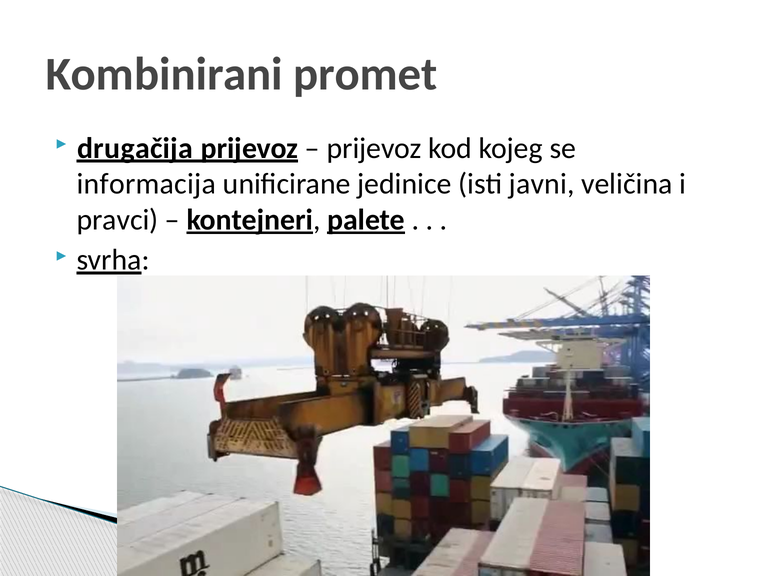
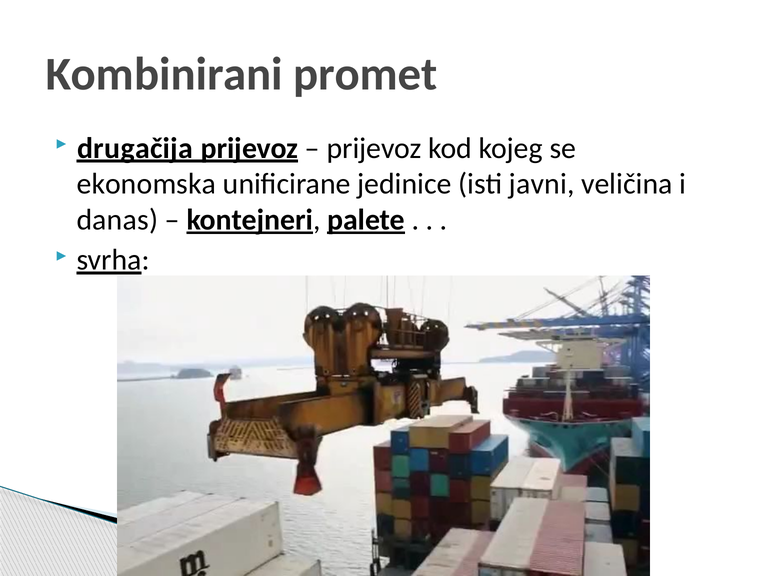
informacija: informacija -> ekonomska
pravci: pravci -> danas
